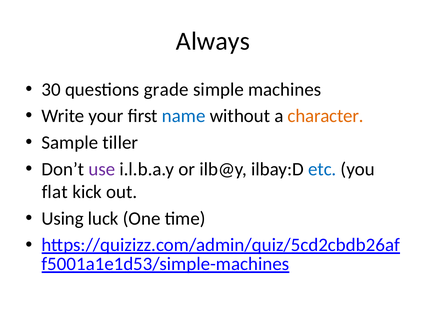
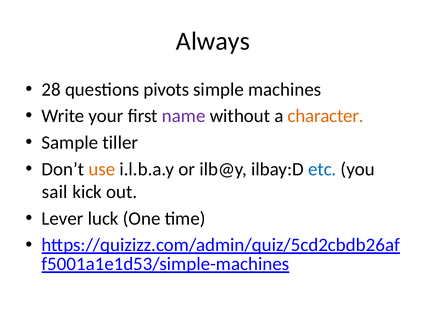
30: 30 -> 28
grade: grade -> pivots
name colour: blue -> purple
use colour: purple -> orange
flat: flat -> sail
Using: Using -> Lever
